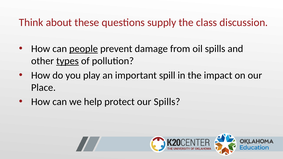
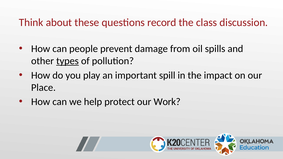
supply: supply -> record
people underline: present -> none
our Spills: Spills -> Work
